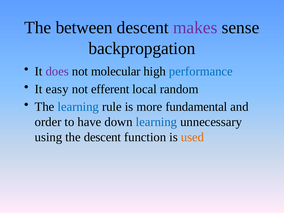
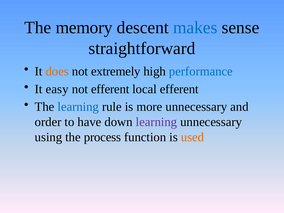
between: between -> memory
makes colour: purple -> blue
backpropgation: backpropgation -> straightforward
does colour: purple -> orange
molecular: molecular -> extremely
local random: random -> efferent
more fundamental: fundamental -> unnecessary
learning at (156, 122) colour: blue -> purple
the descent: descent -> process
